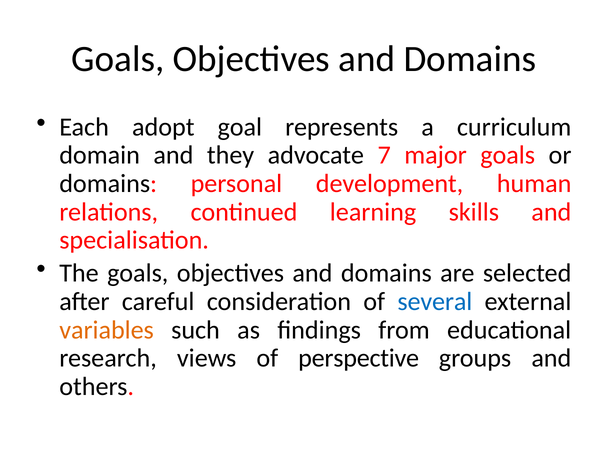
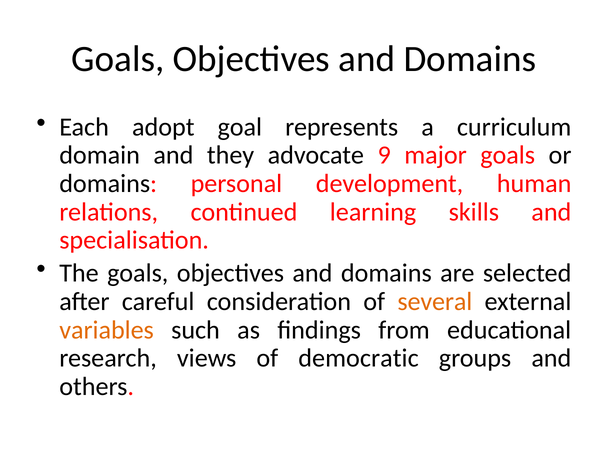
7: 7 -> 9
several colour: blue -> orange
perspective: perspective -> democratic
